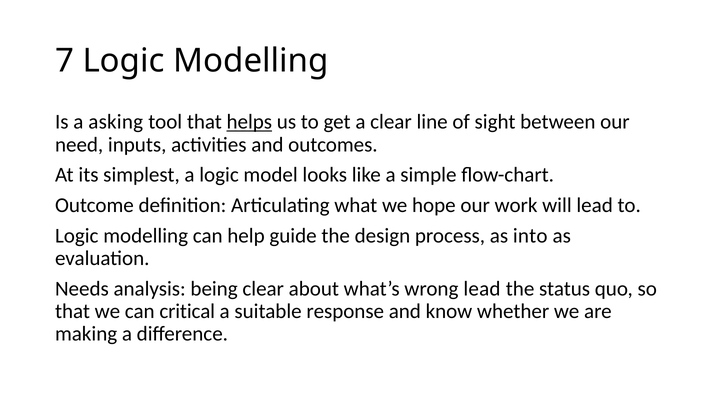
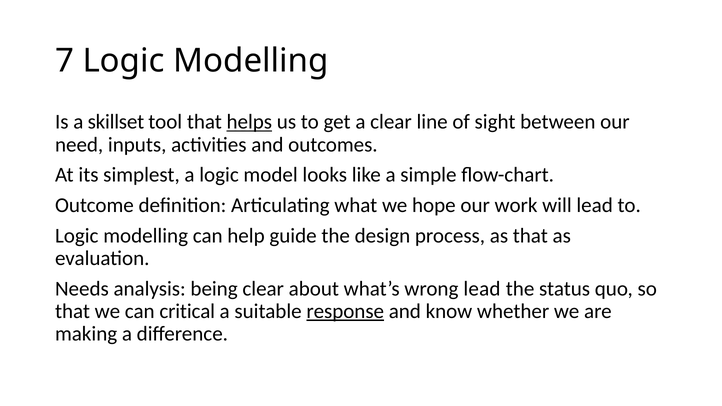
asking: asking -> skillset
as into: into -> that
response underline: none -> present
